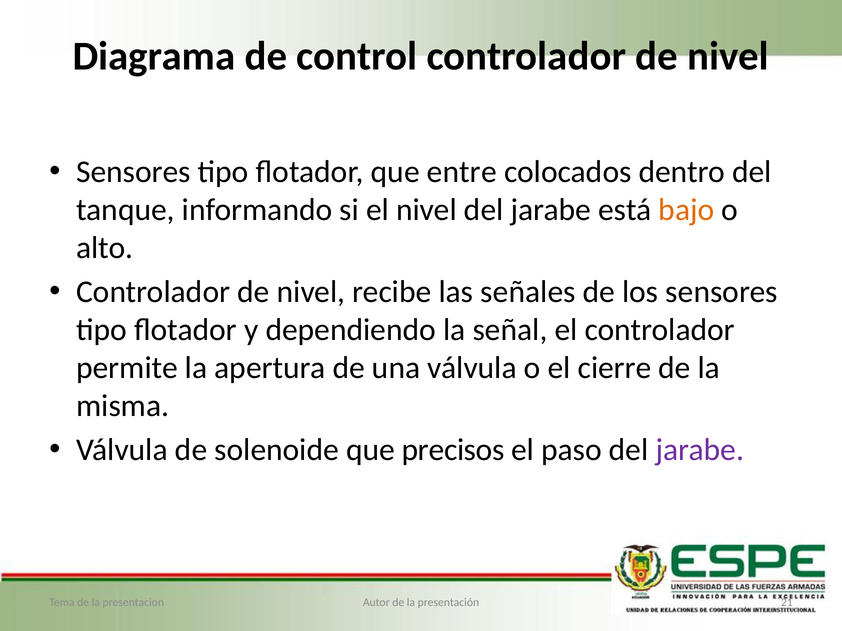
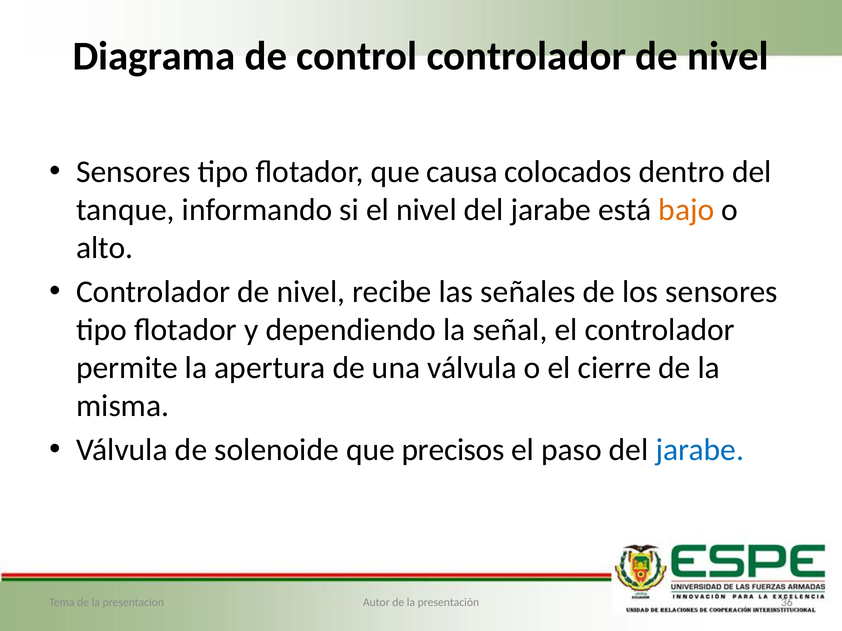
entre: entre -> causa
jarabe at (700, 450) colour: purple -> blue
21: 21 -> 36
